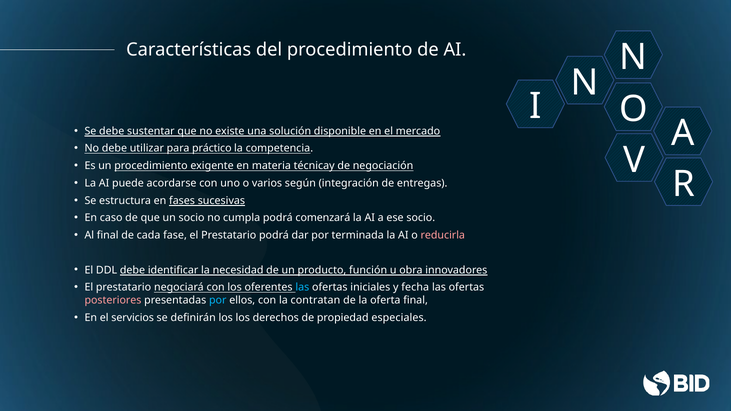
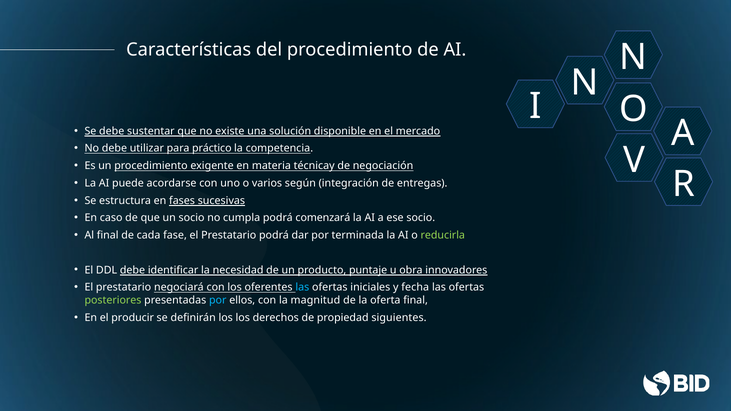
reducirla colour: pink -> light green
función: función -> puntaje
posteriores colour: pink -> light green
contratan: contratan -> magnitud
servicios: servicios -> producir
especiales: especiales -> siguientes
